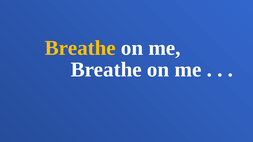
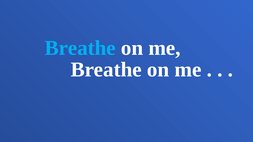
Breathe at (80, 48) colour: yellow -> light blue
